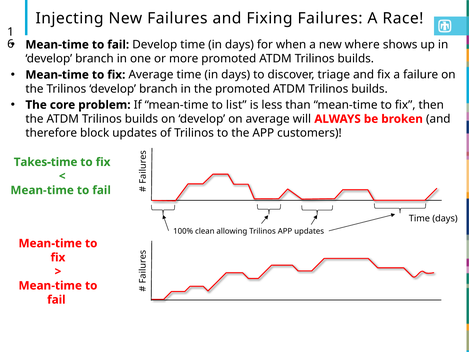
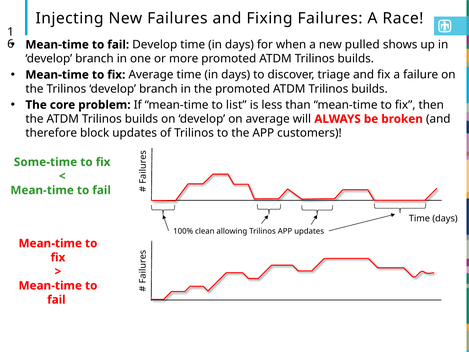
where: where -> pulled
Takes-time: Takes-time -> Some-time
